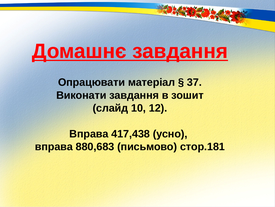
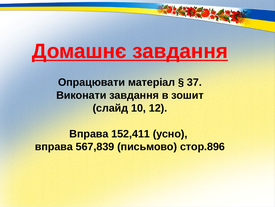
417,438: 417,438 -> 152,411
880,683: 880,683 -> 567,839
стор.181: стор.181 -> стор.896
